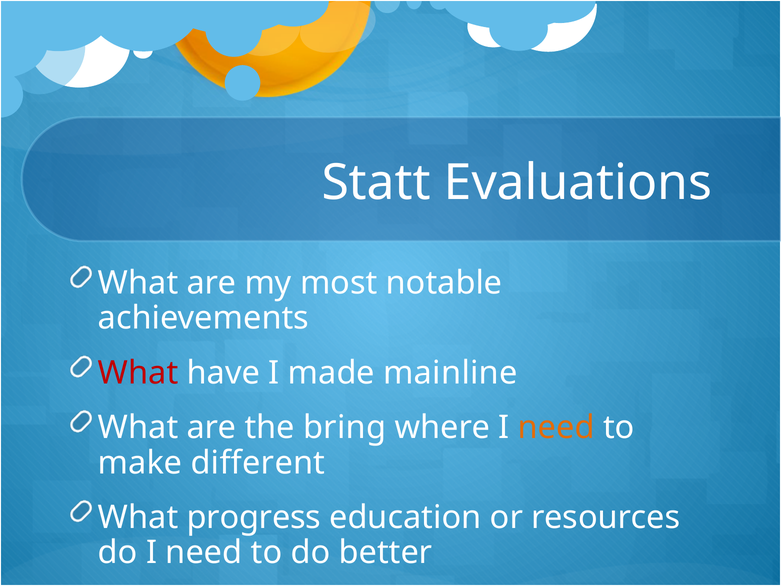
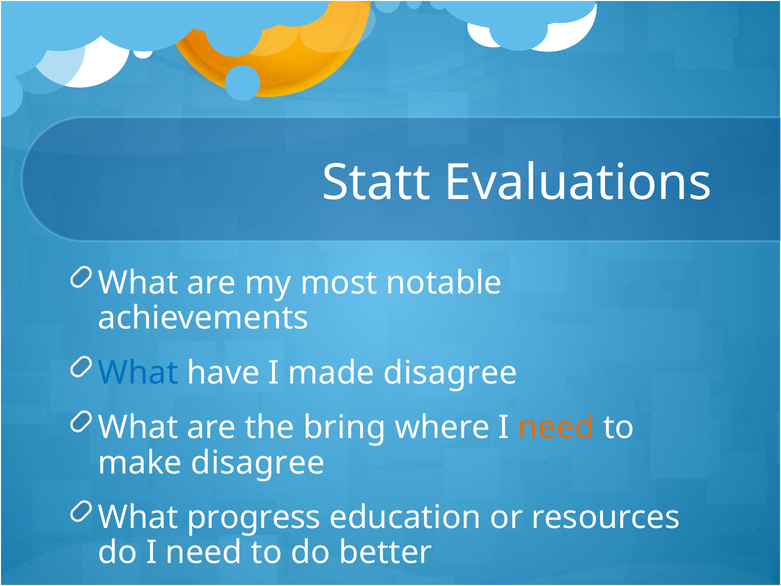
What at (138, 373) colour: red -> blue
made mainline: mainline -> disagree
make different: different -> disagree
